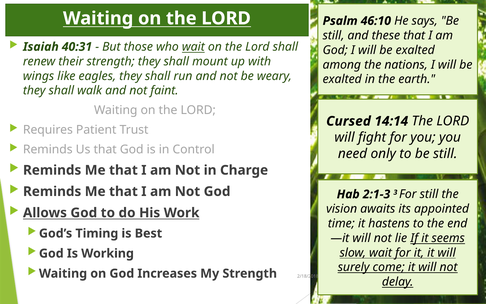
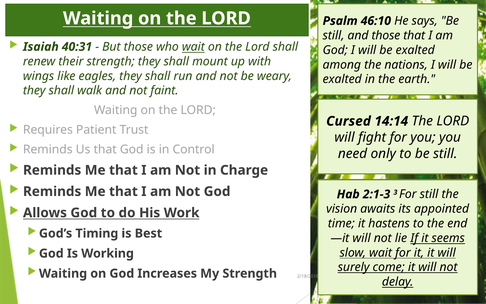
and these: these -> those
